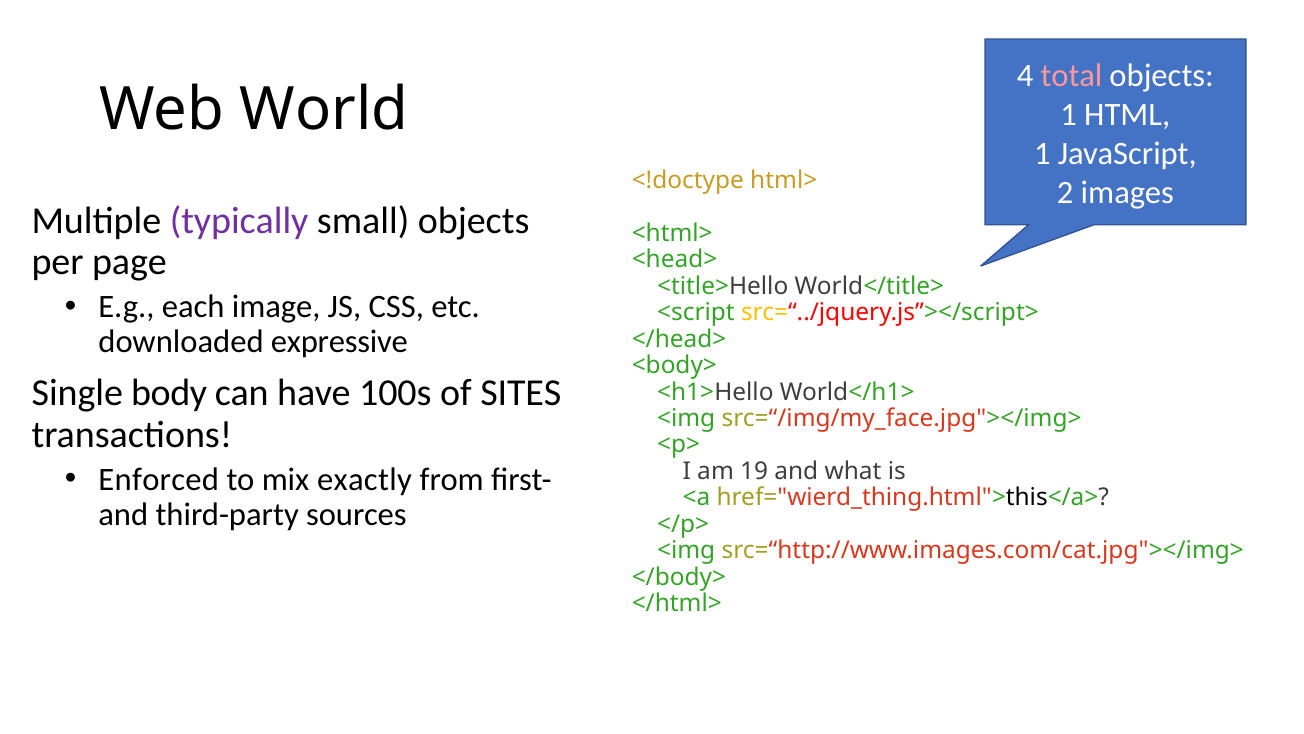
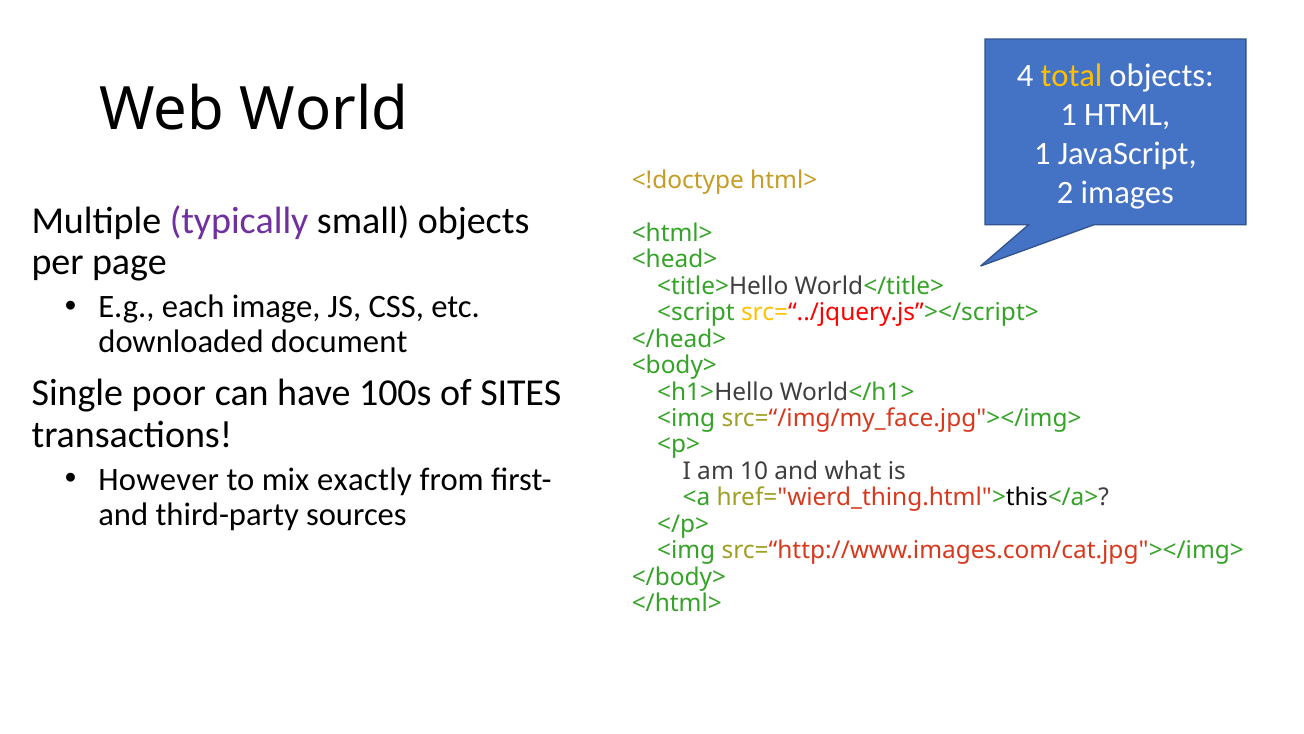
total colour: pink -> yellow
expressive: expressive -> document
body: body -> poor
Enforced: Enforced -> However
19: 19 -> 10
